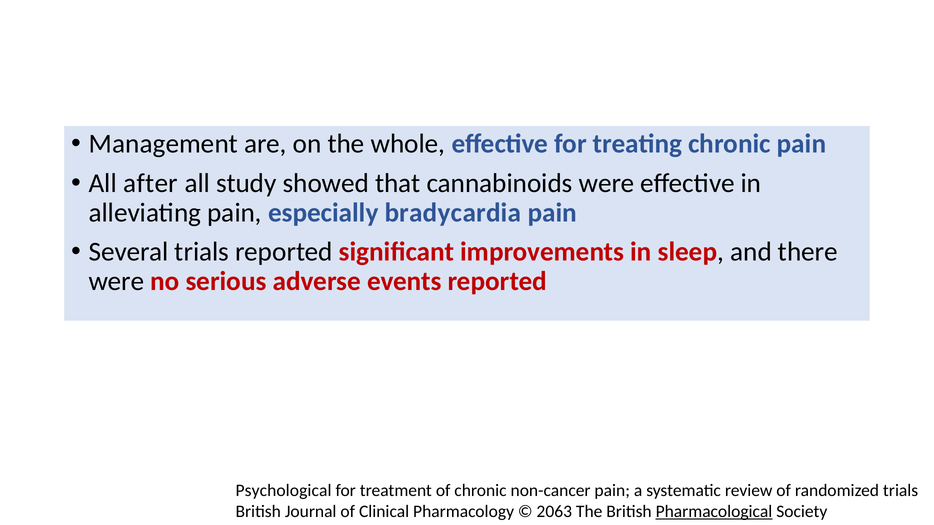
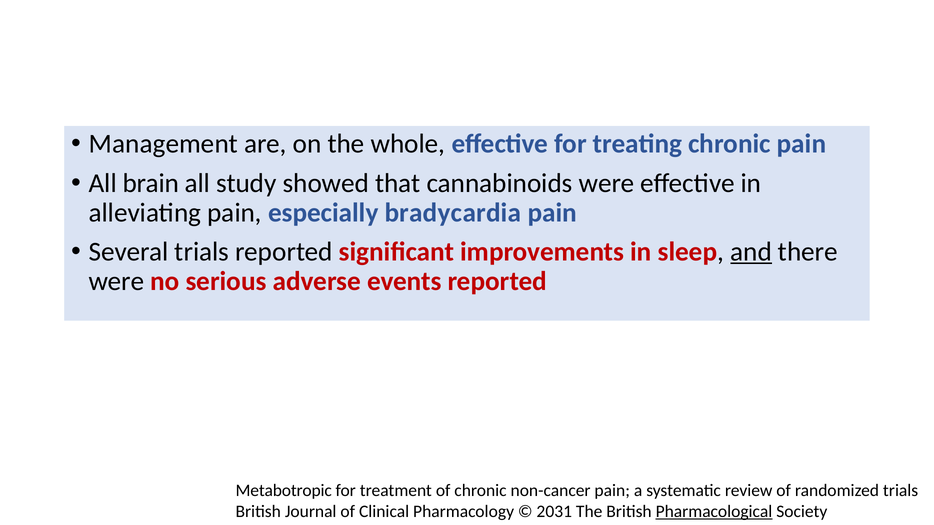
after: after -> brain
and underline: none -> present
Psychological: Psychological -> Metabotropic
2063: 2063 -> 2031
